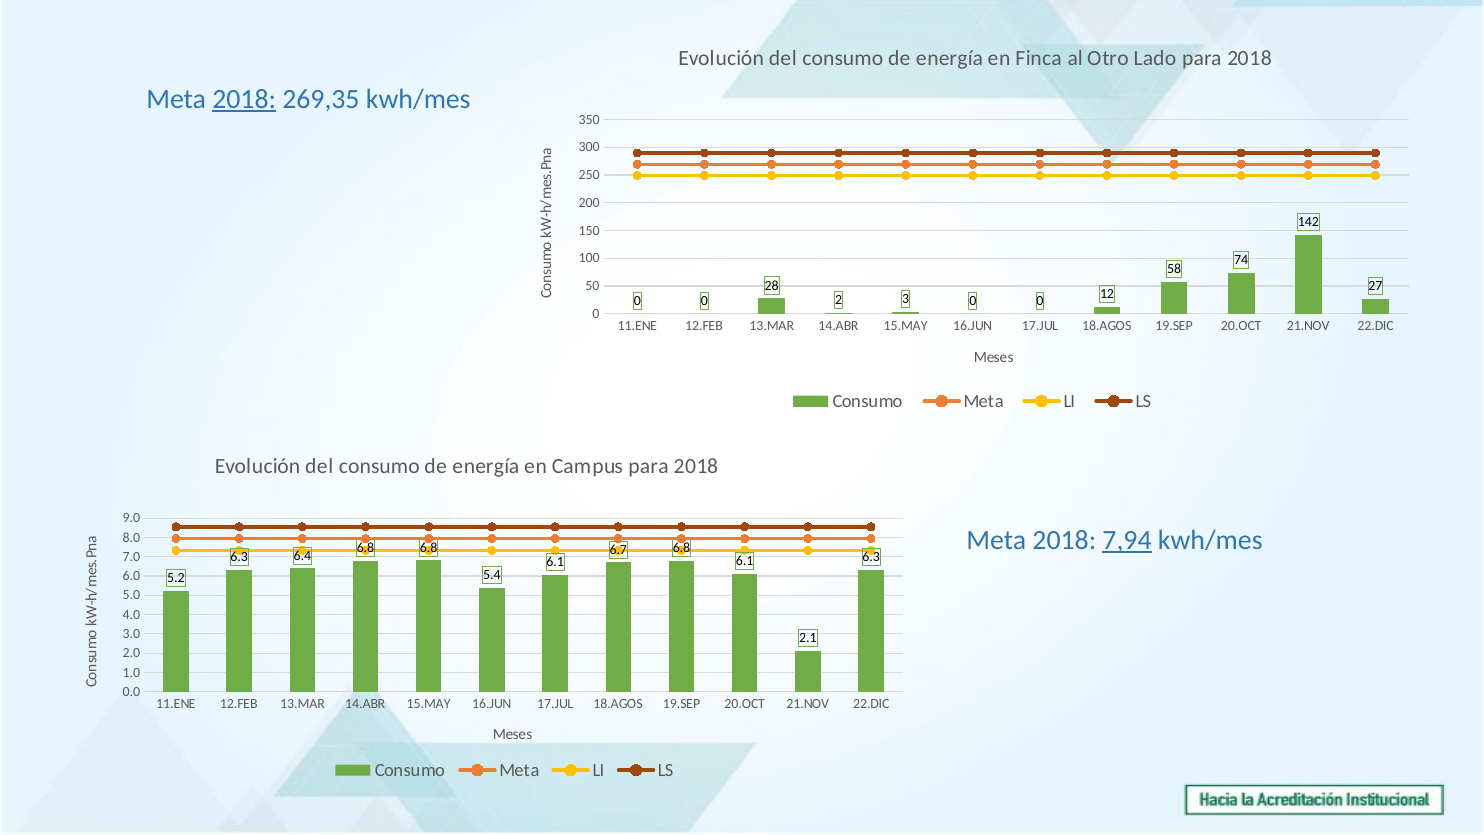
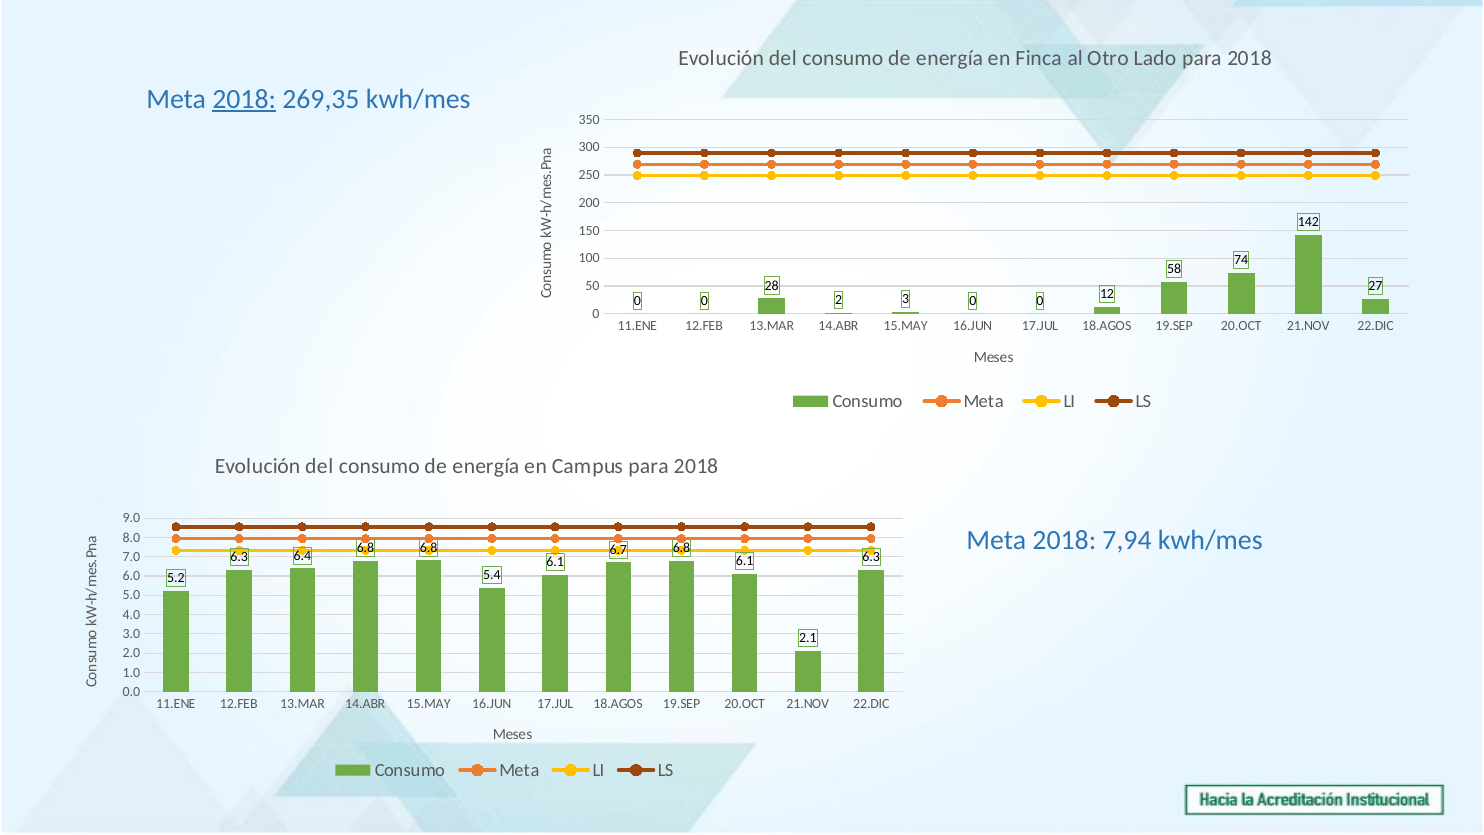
7,94 underline: present -> none
